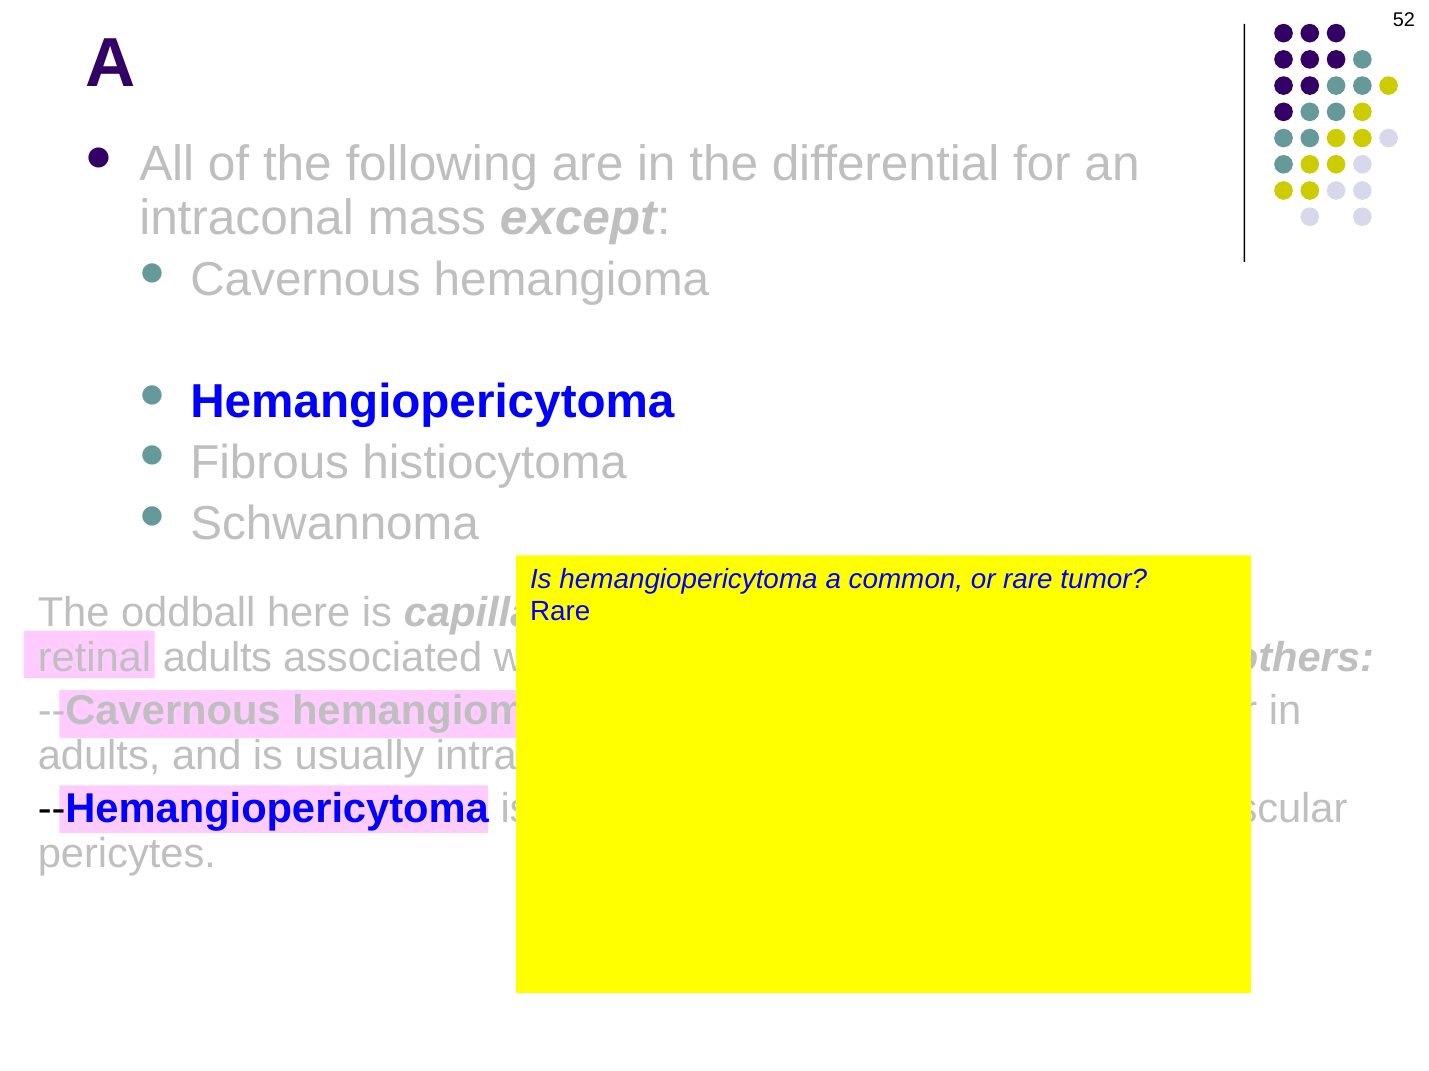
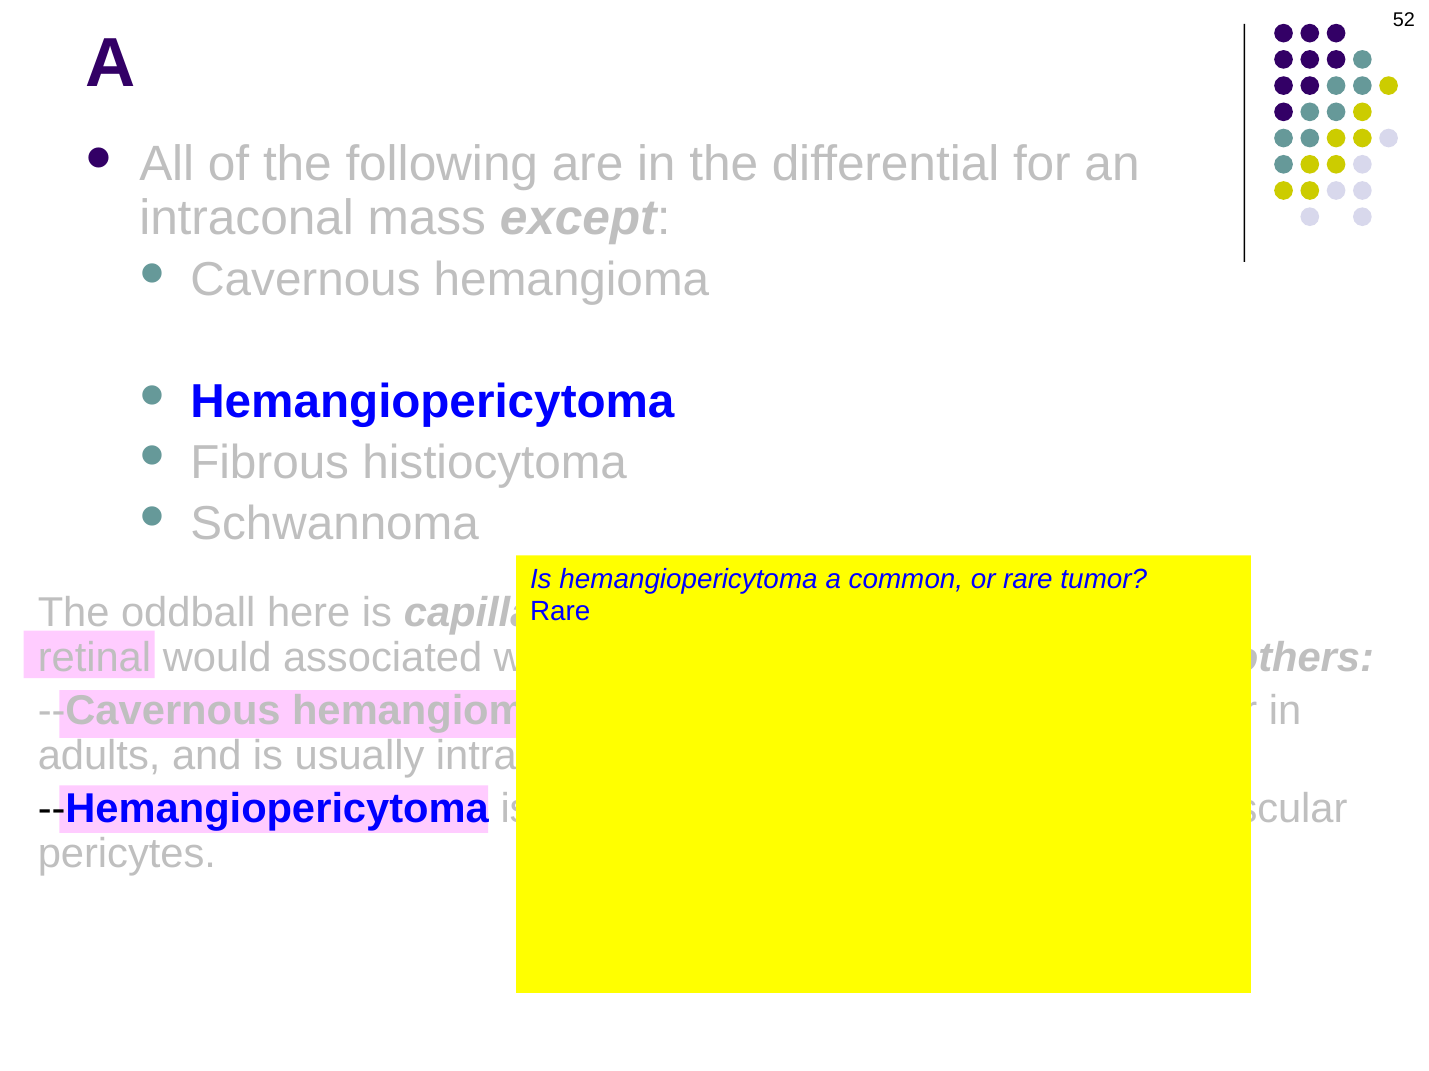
retinal adults: adults -> would
